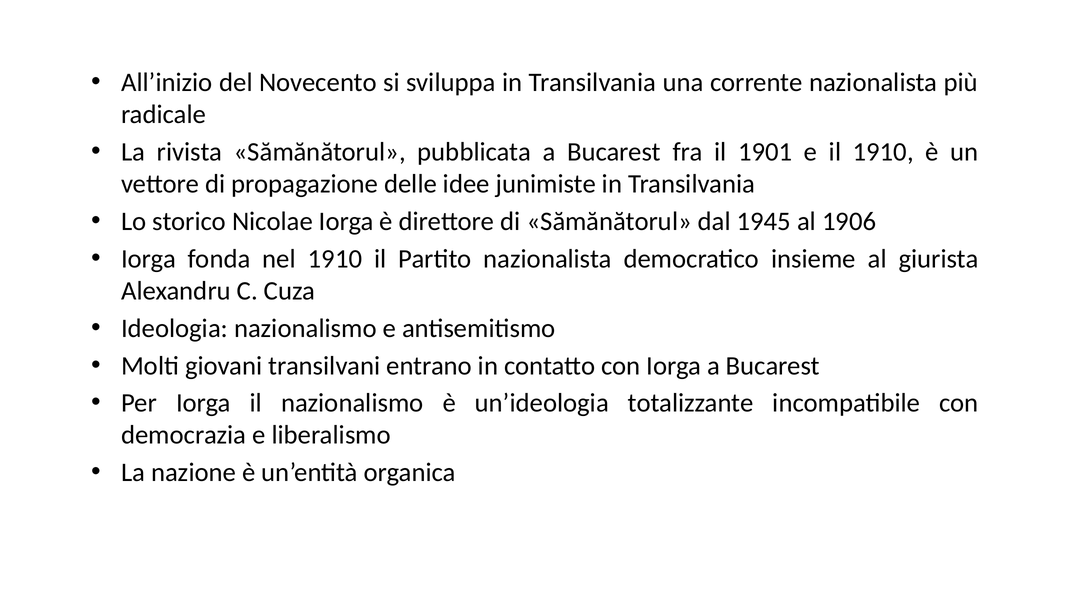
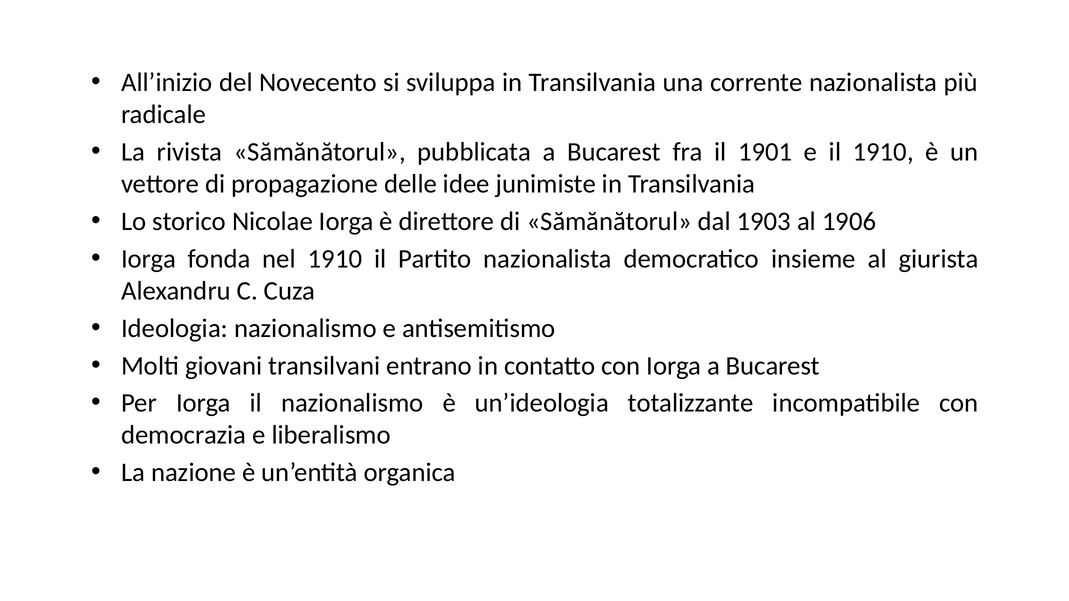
1945: 1945 -> 1903
